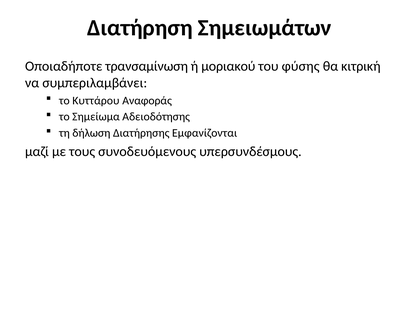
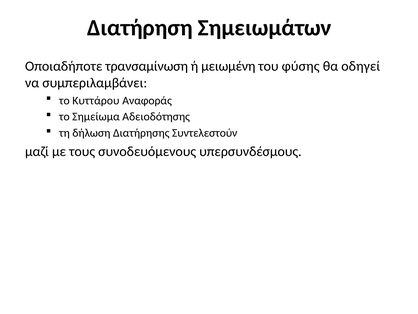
μοριακού: μοριακού -> μειωμένη
κιτρική: κιτρική -> οδηγεί
Εμφανίζονται: Εμφανίζονται -> Συντελεστούν
